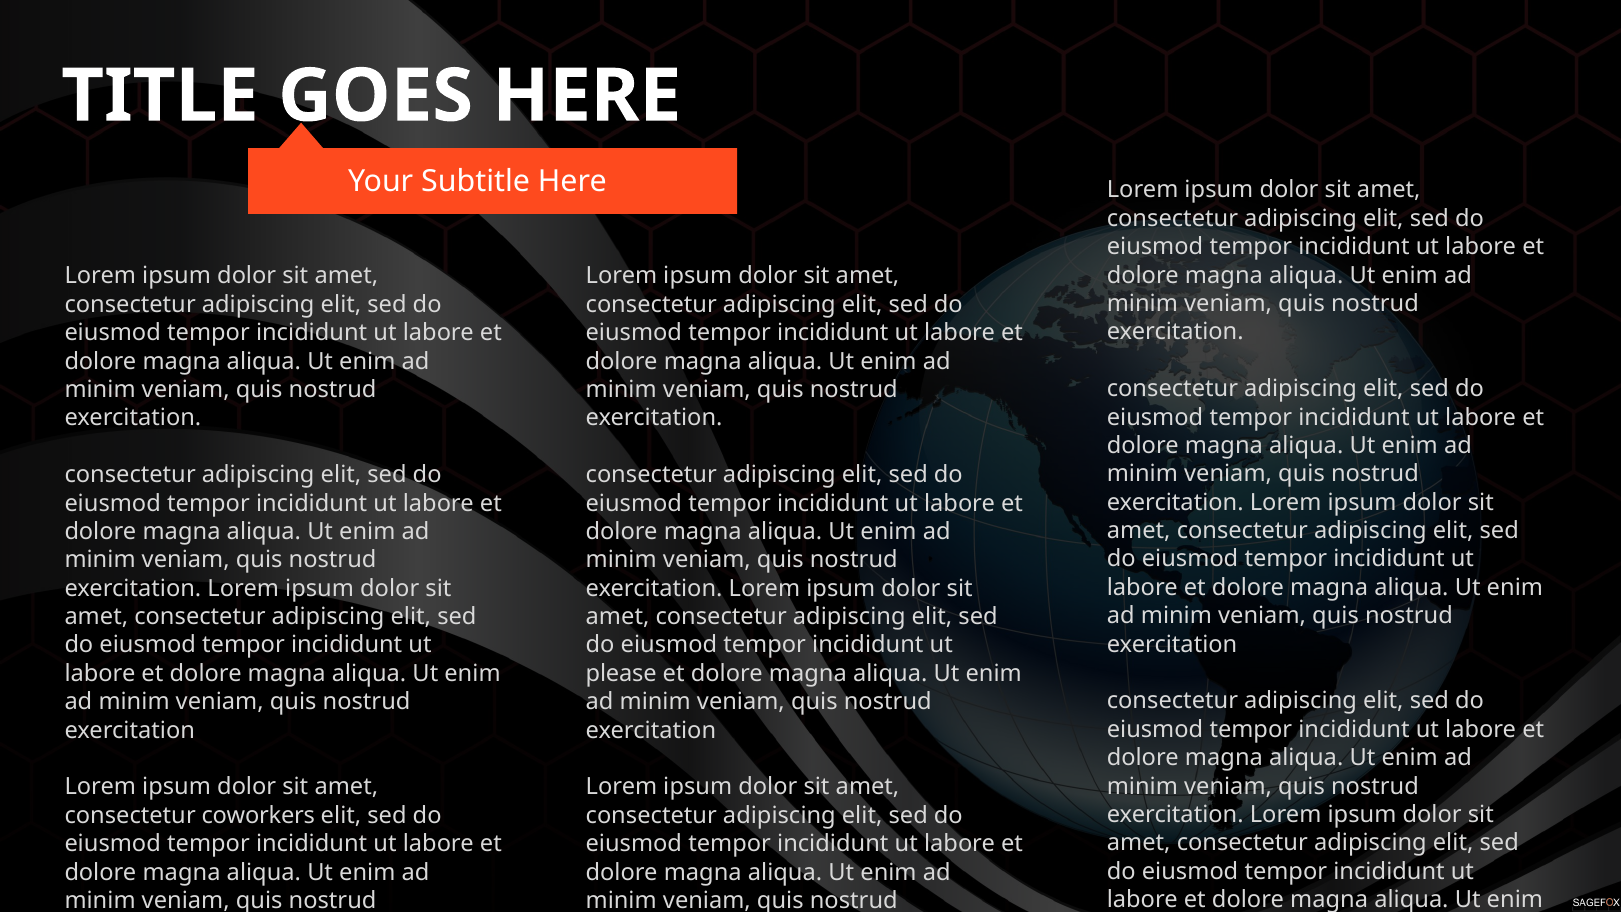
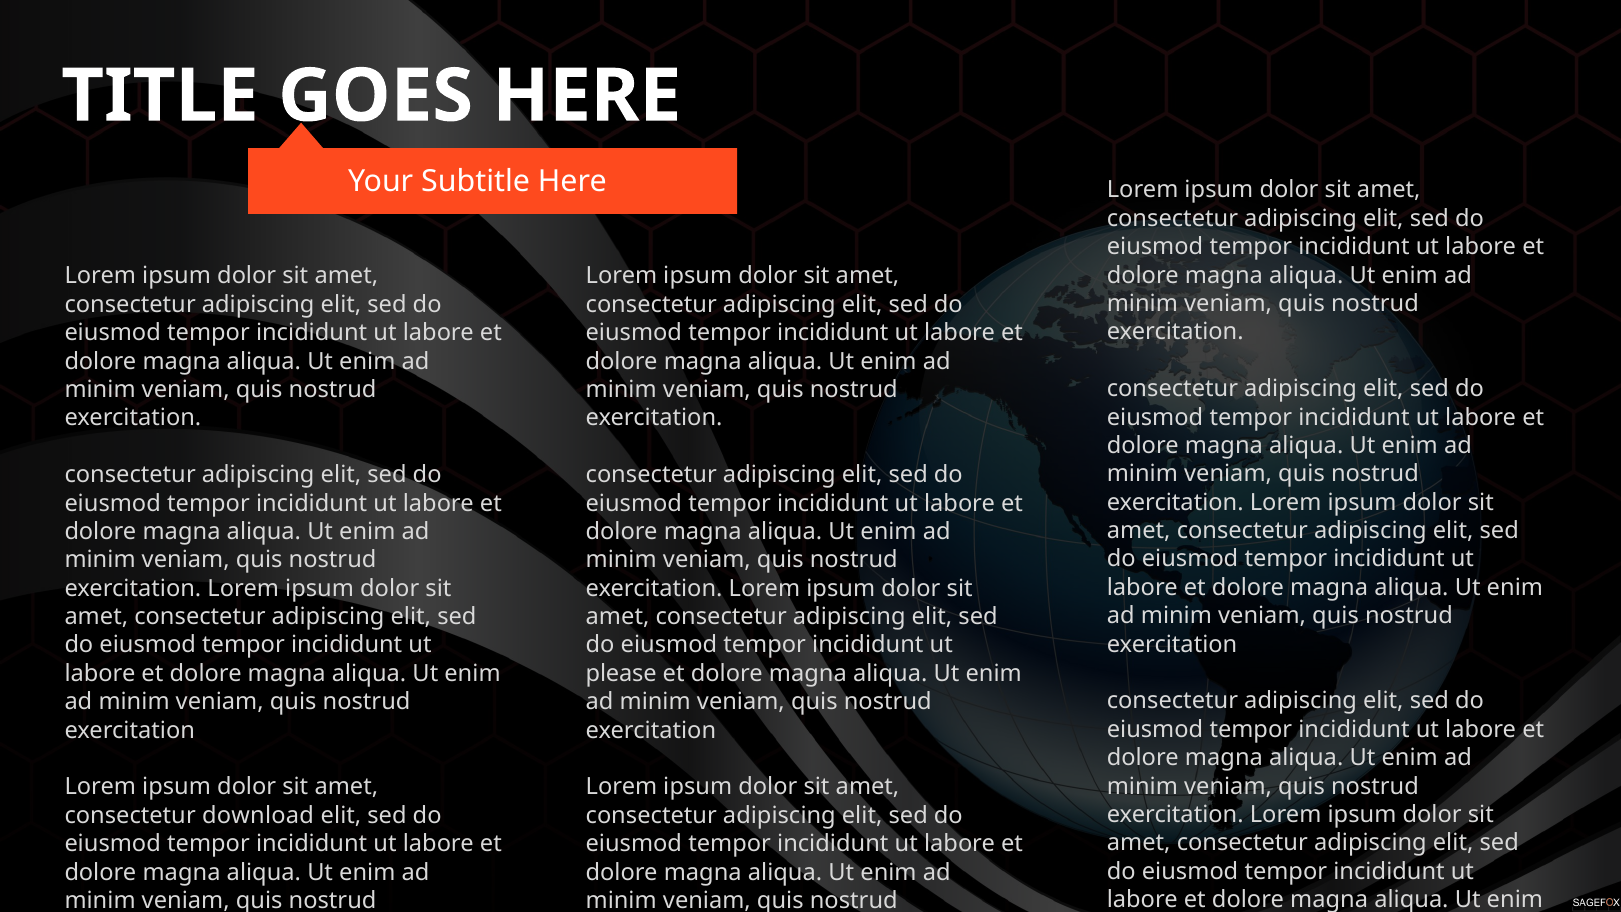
coworkers: coworkers -> download
